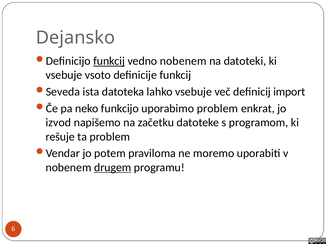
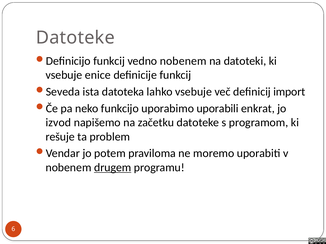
Dejansko at (75, 38): Dejansko -> Datoteke
funkcij at (109, 61) underline: present -> none
vsoto: vsoto -> enice
uporabimo problem: problem -> uporabili
